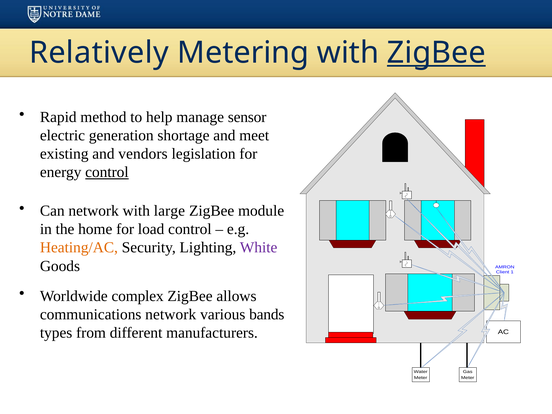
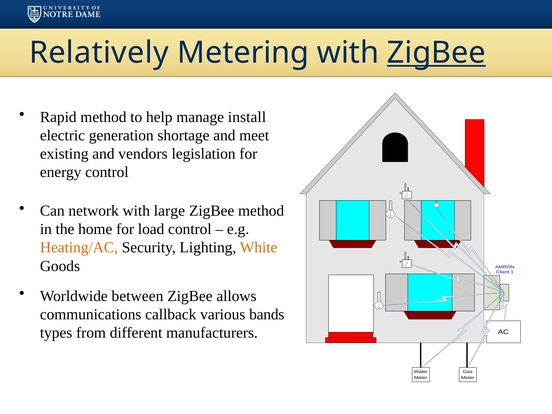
sensor: sensor -> install
control at (107, 172) underline: present -> none
ZigBee module: module -> method
White colour: purple -> orange
complex: complex -> between
communications network: network -> callback
